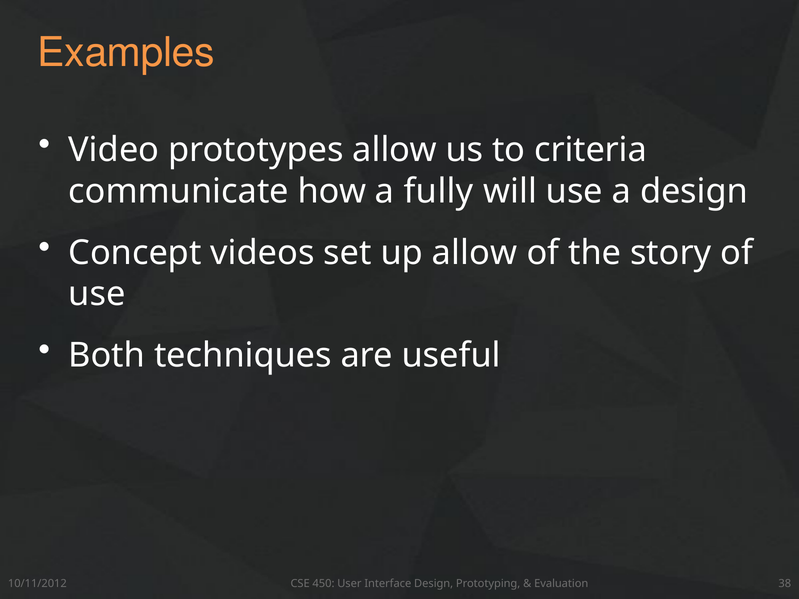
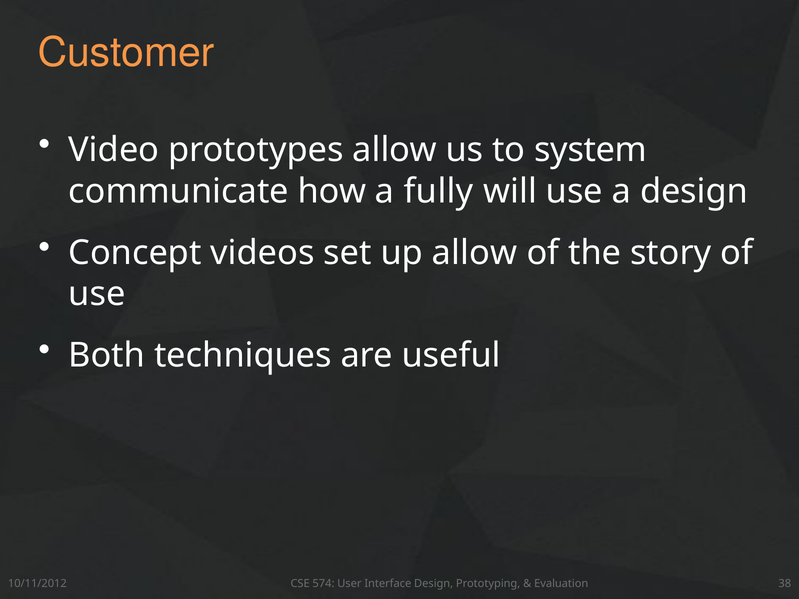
Examples: Examples -> Customer
criteria: criteria -> system
450: 450 -> 574
